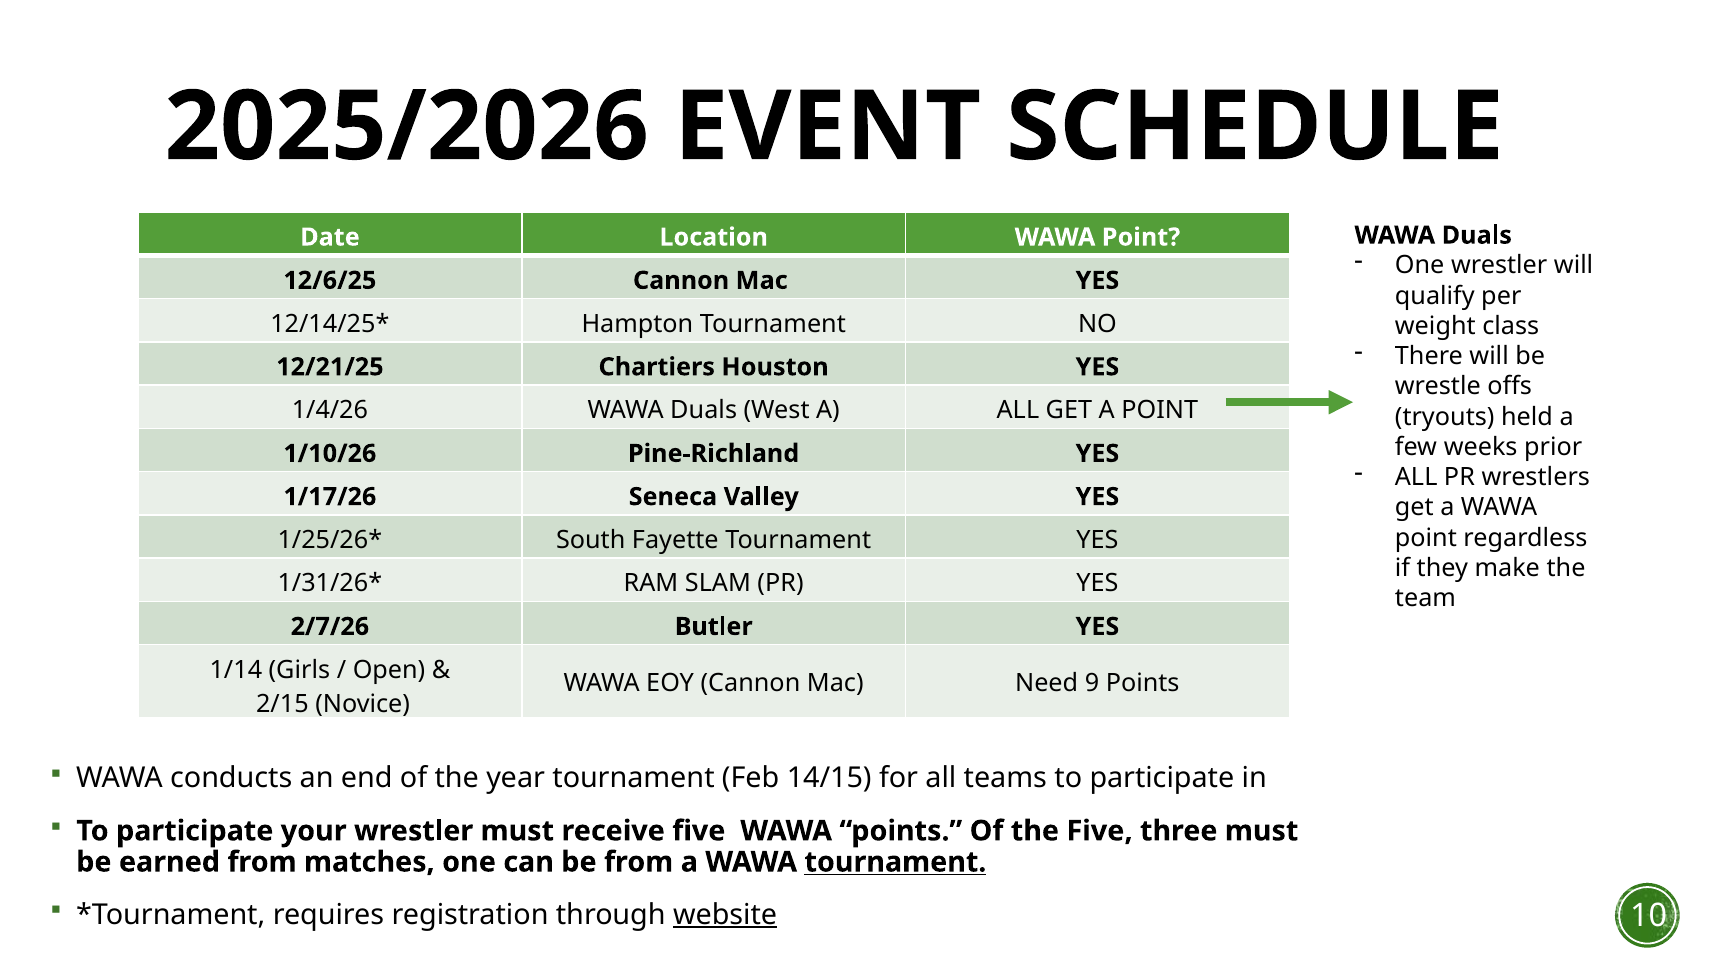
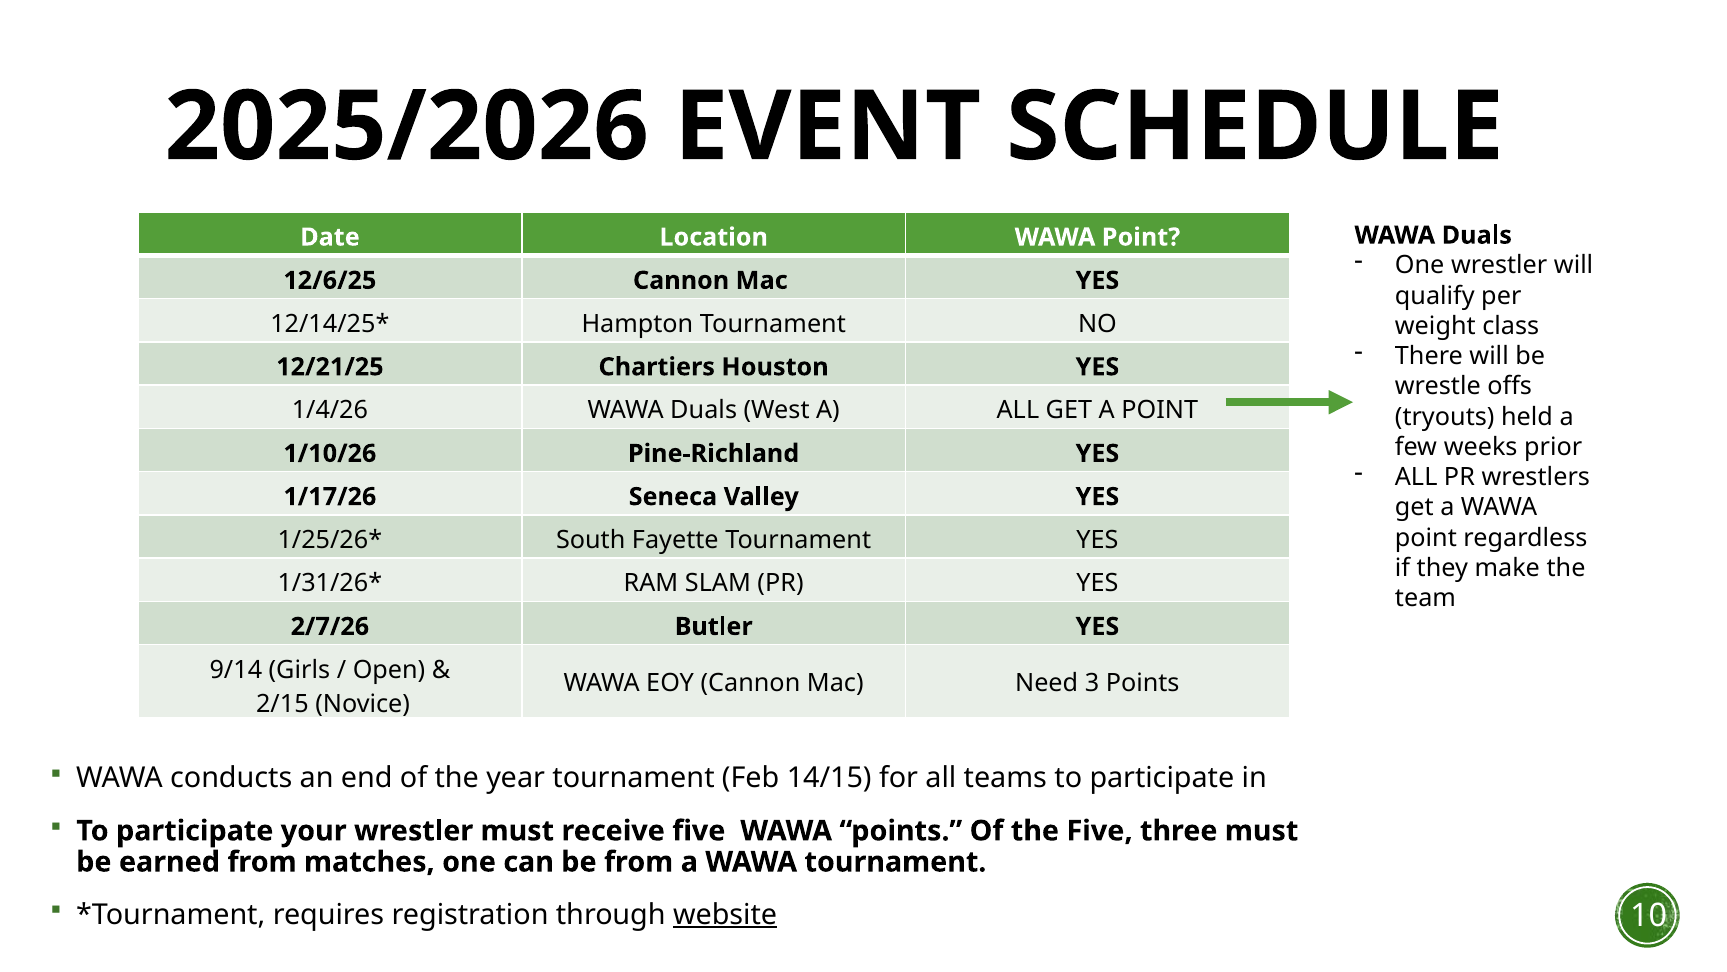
1/14: 1/14 -> 9/14
9: 9 -> 3
tournament at (895, 862) underline: present -> none
